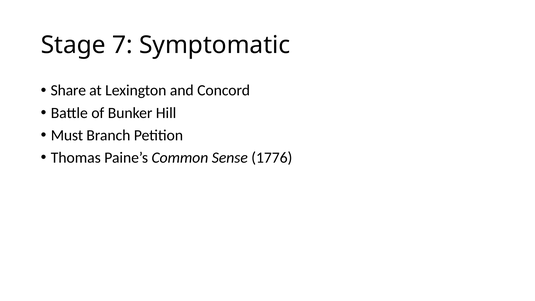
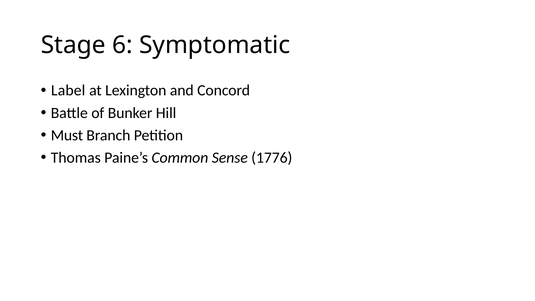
7: 7 -> 6
Share: Share -> Label
